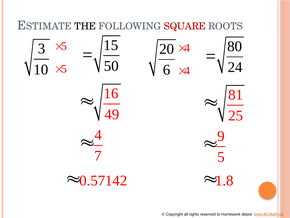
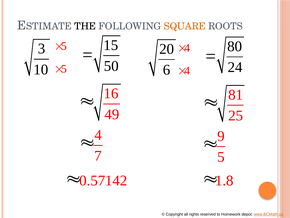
SQUARE colour: red -> orange
